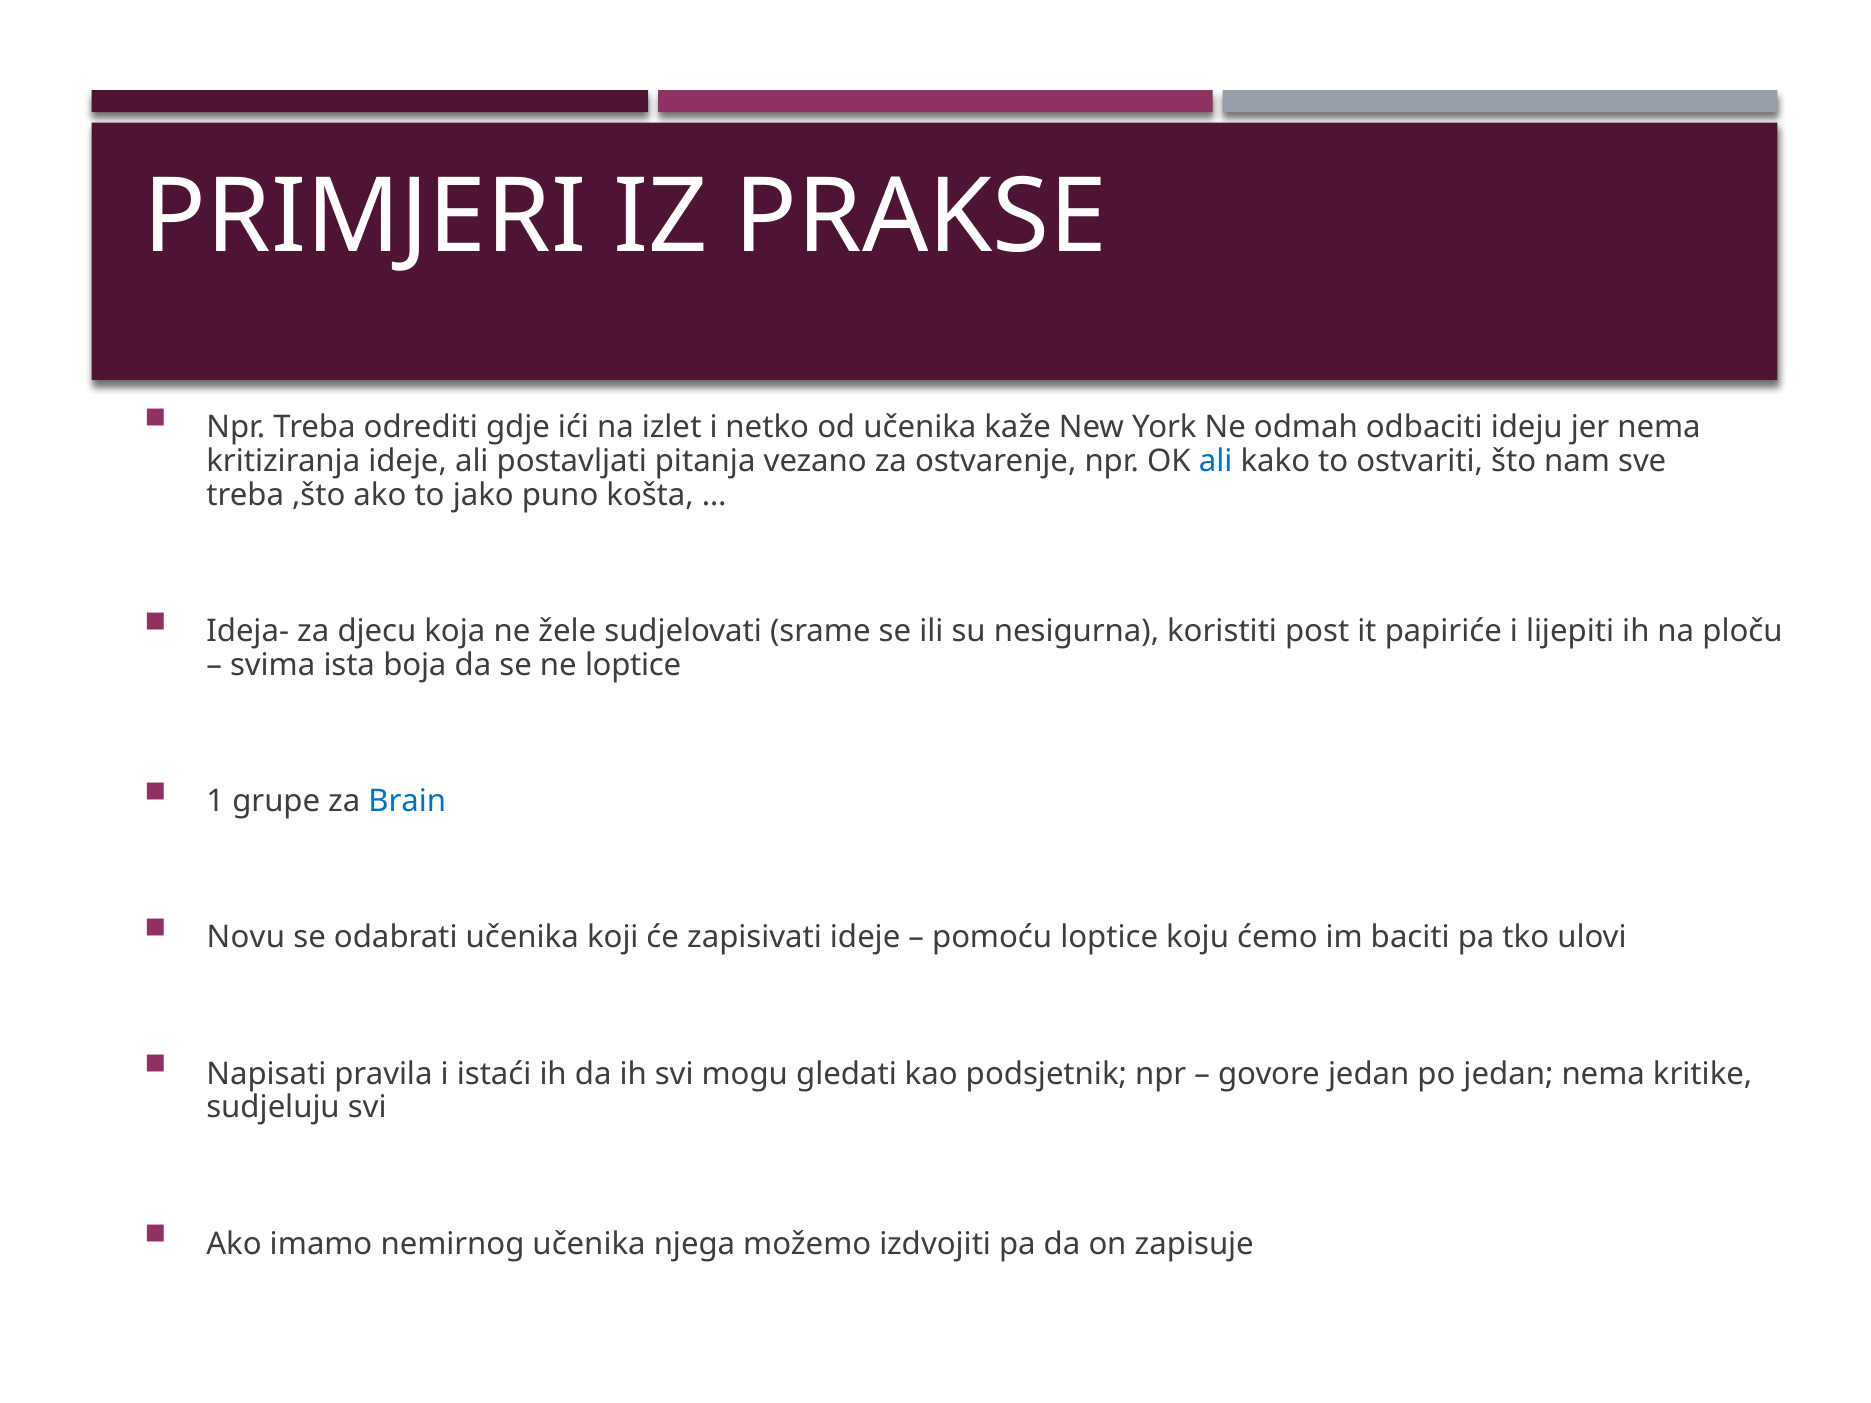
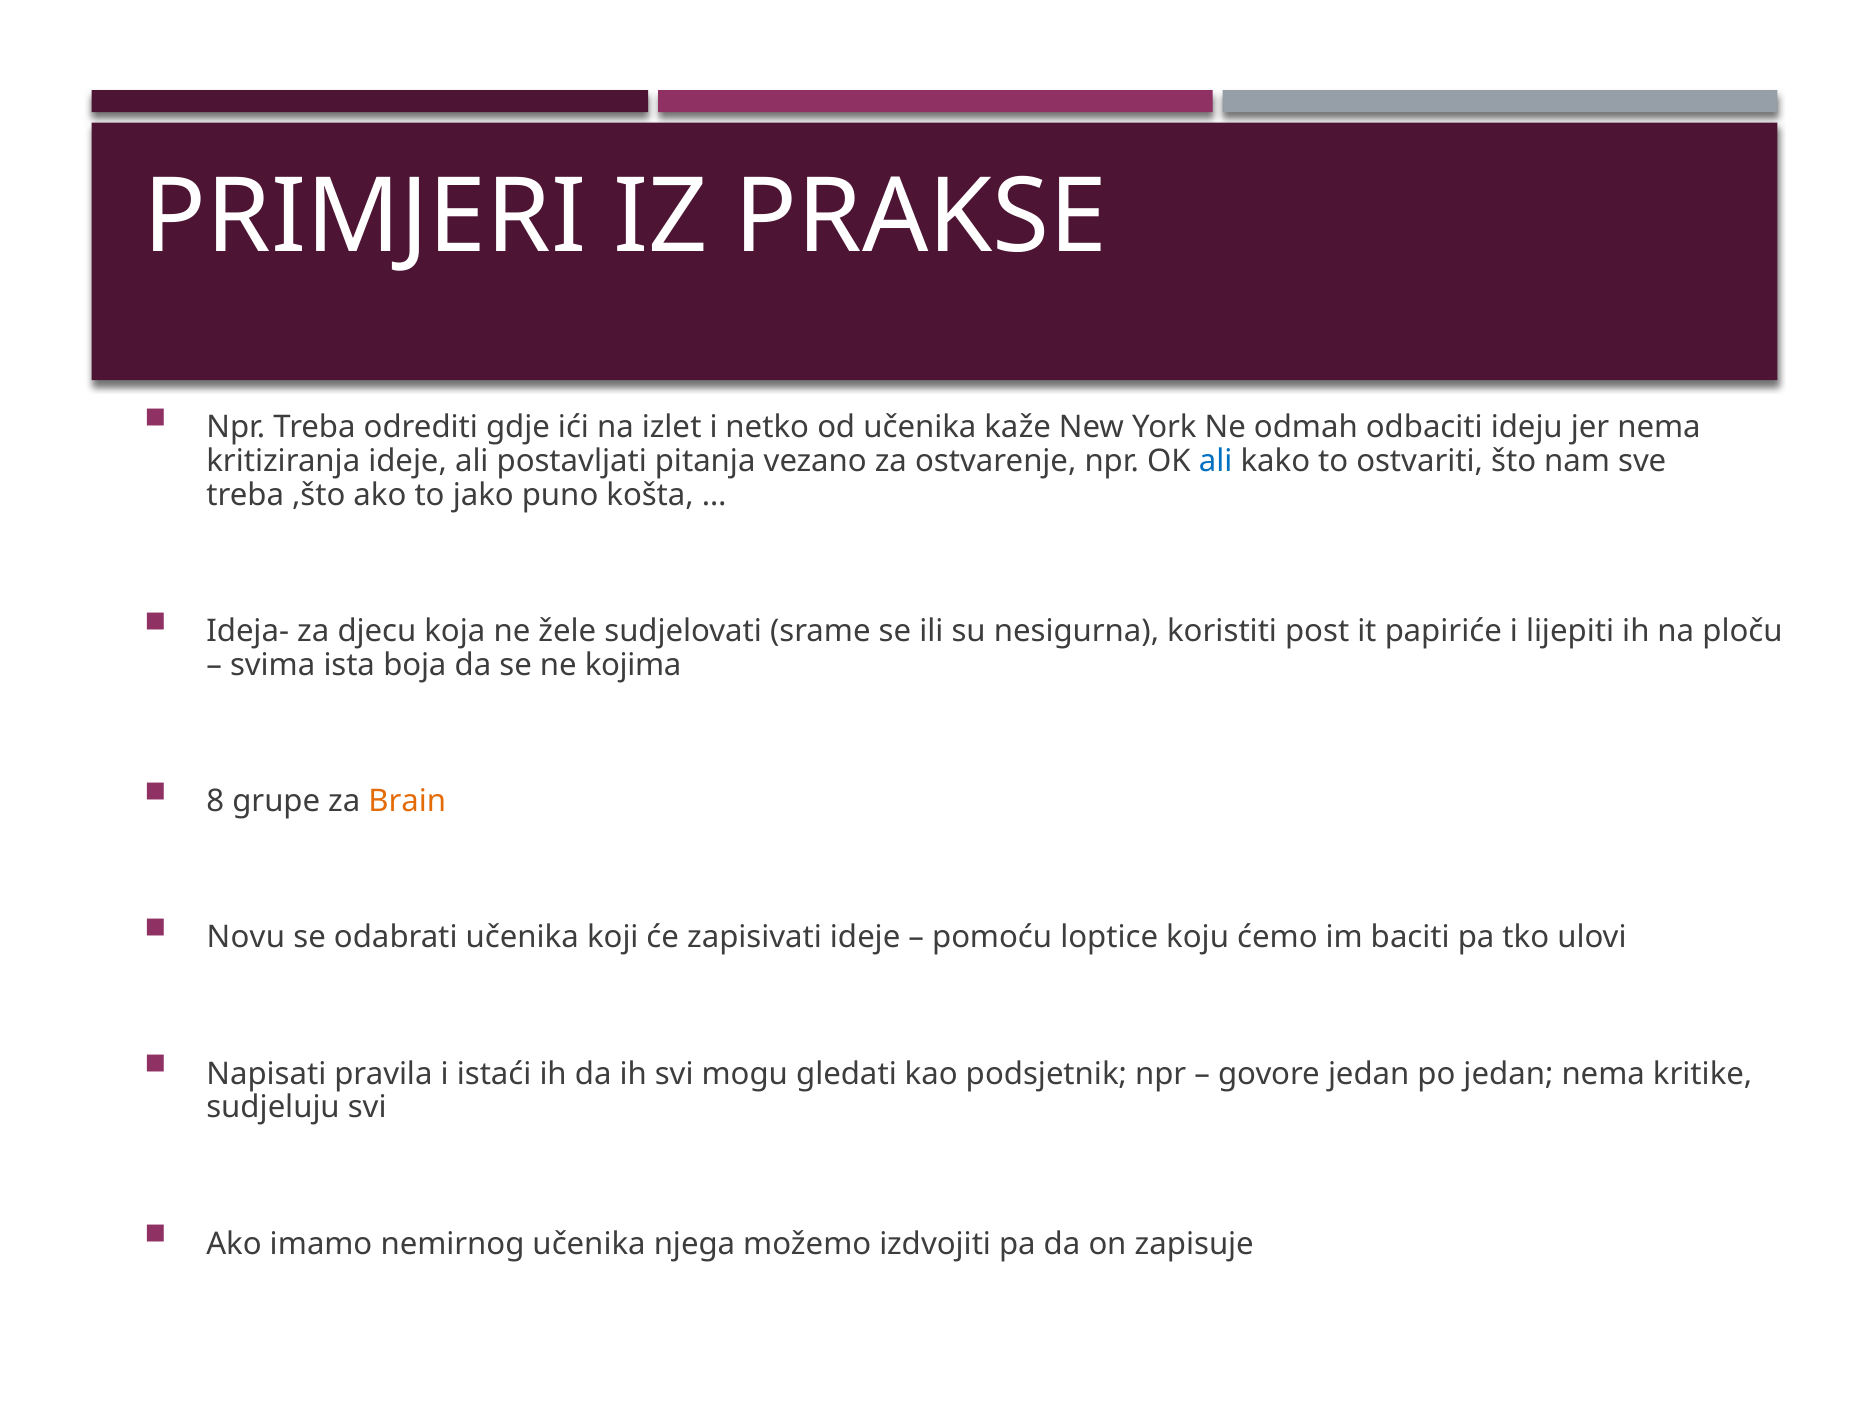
ne loptice: loptice -> kojima
1: 1 -> 8
Brain colour: blue -> orange
